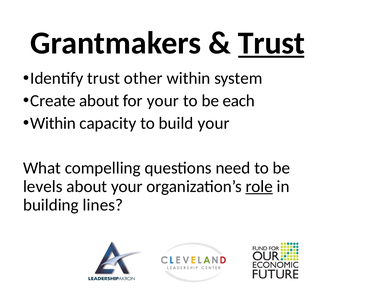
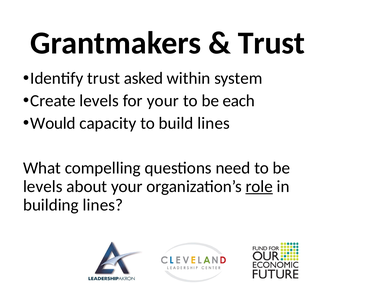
Trust at (271, 43) underline: present -> none
other: other -> asked
Create about: about -> levels
Within at (53, 123): Within -> Would
build your: your -> lines
